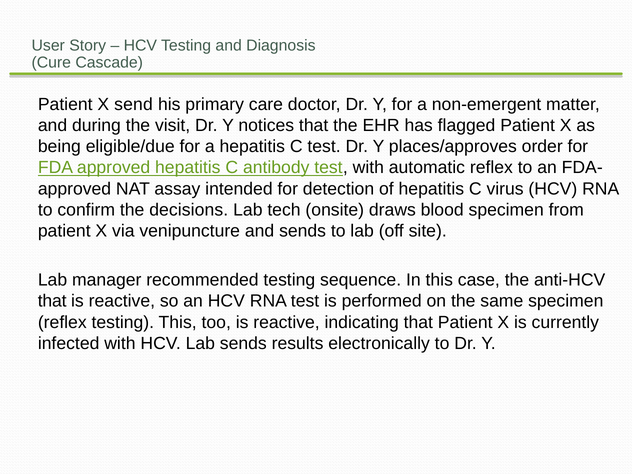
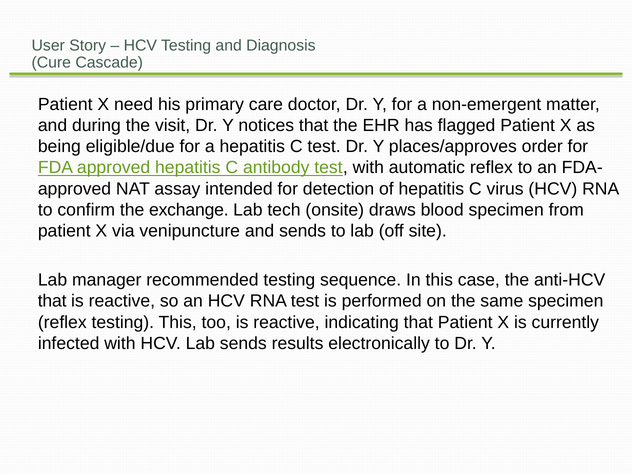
send: send -> need
decisions: decisions -> exchange
